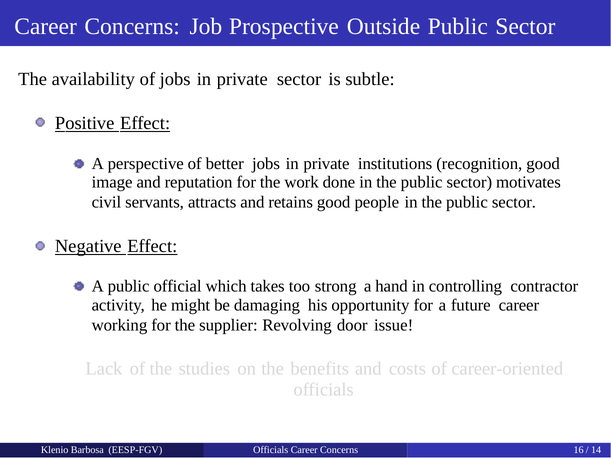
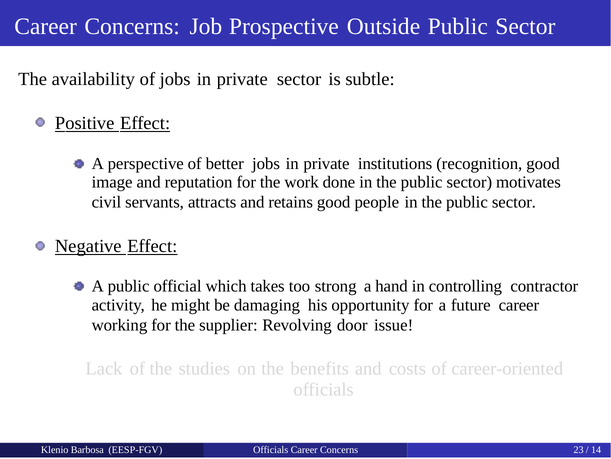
16: 16 -> 23
